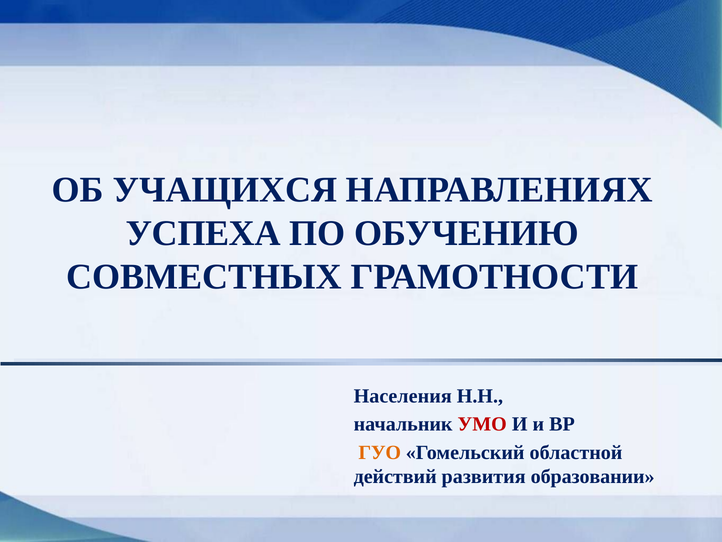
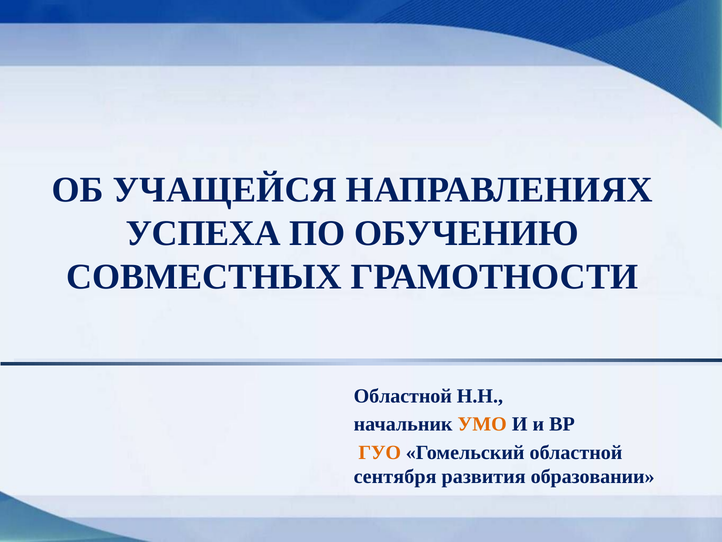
УЧАЩИХСЯ: УЧАЩИХСЯ -> УЧАЩЕЙСЯ
Населения at (403, 396): Населения -> Областной
УМО colour: red -> orange
действий: действий -> сентября
